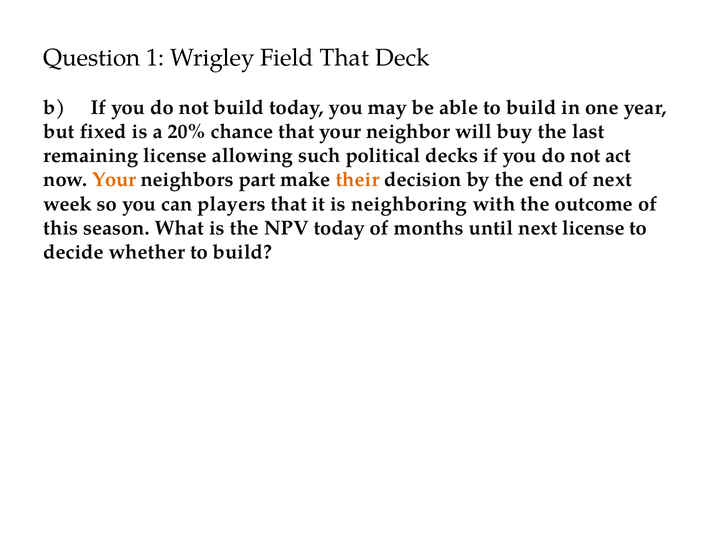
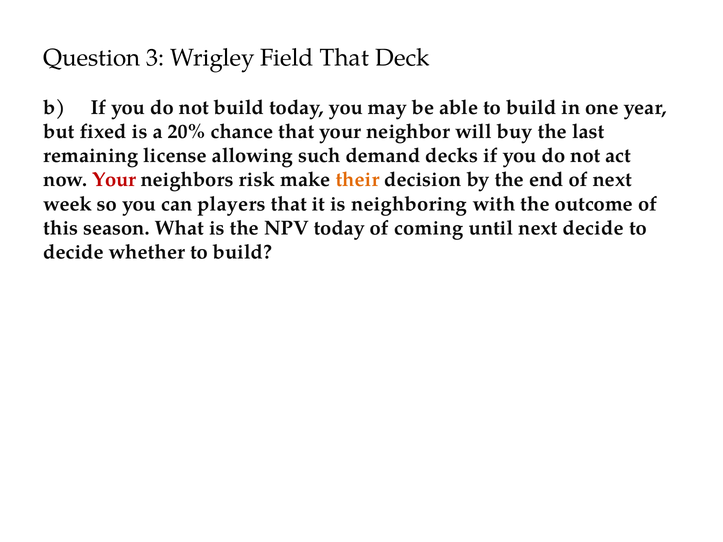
1: 1 -> 3
political: political -> demand
Your at (114, 180) colour: orange -> red
part: part -> risk
months: months -> coming
next license: license -> decide
